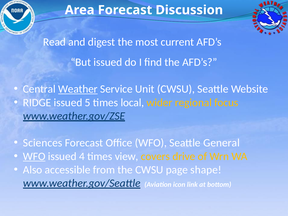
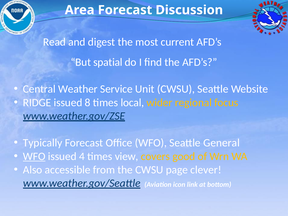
But issued: issued -> spatial
Weather underline: present -> none
5: 5 -> 8
Sciences: Sciences -> Typically
drive: drive -> good
shape: shape -> clever
